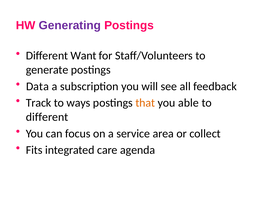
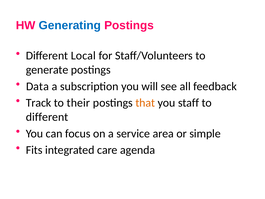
Generating colour: purple -> blue
Want: Want -> Local
ways: ways -> their
able: able -> staff
collect: collect -> simple
